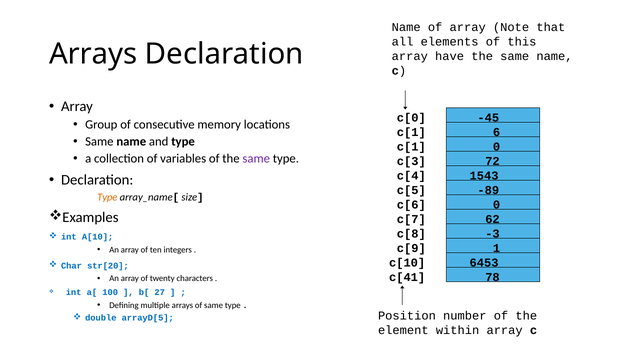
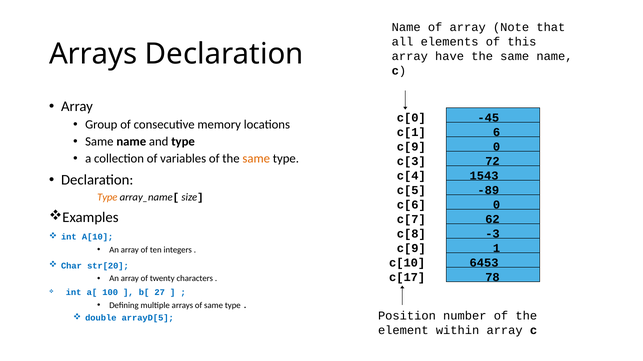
c[1 at (411, 147): c[1 -> c[9
same at (256, 159) colour: purple -> orange
c[41: c[41 -> c[17
